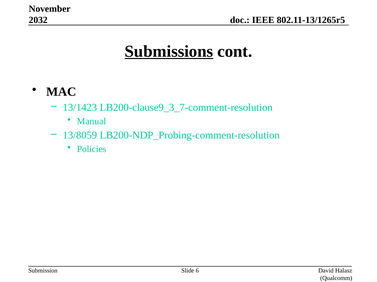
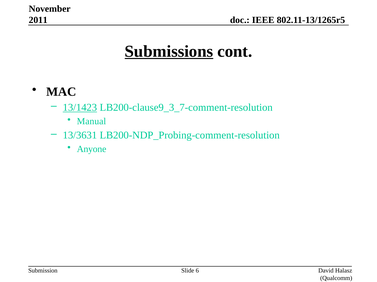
2032: 2032 -> 2011
13/1423 underline: none -> present
13/8059: 13/8059 -> 13/3631
Policies: Policies -> Anyone
